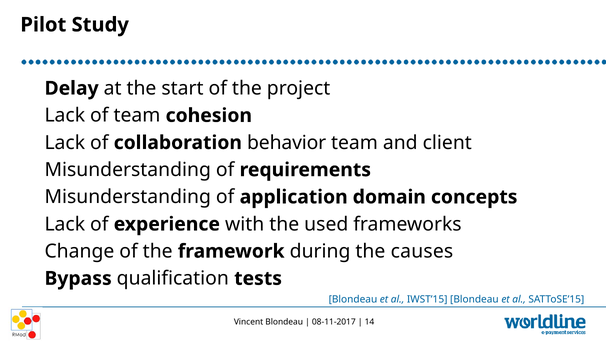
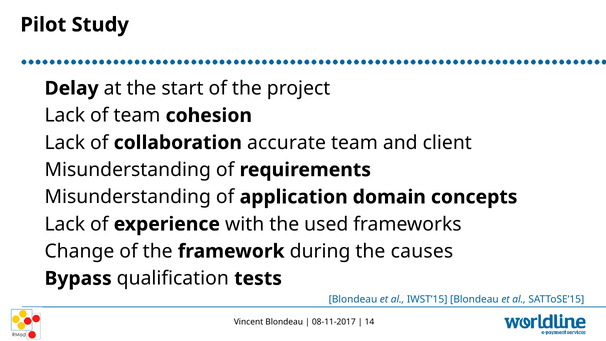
behavior: behavior -> accurate
